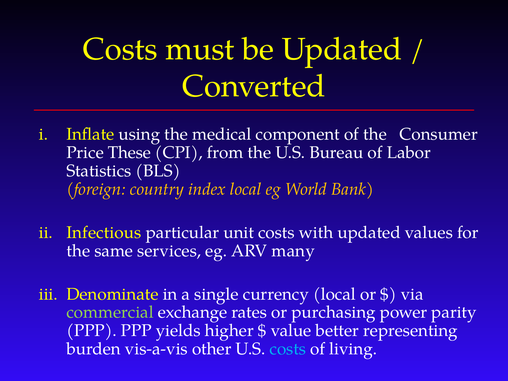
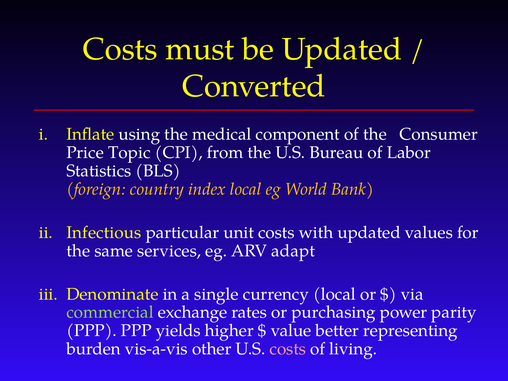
These: These -> Topic
many: many -> adapt
costs at (288, 349) colour: light blue -> pink
